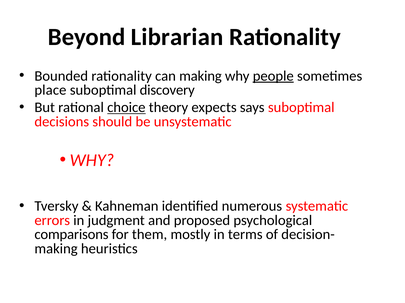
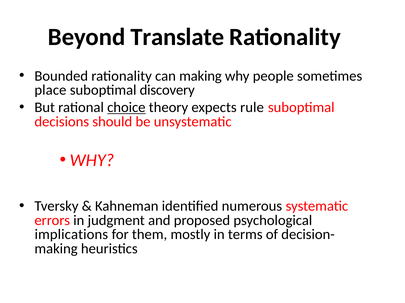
Librarian: Librarian -> Translate
people underline: present -> none
says: says -> rule
comparisons: comparisons -> implications
